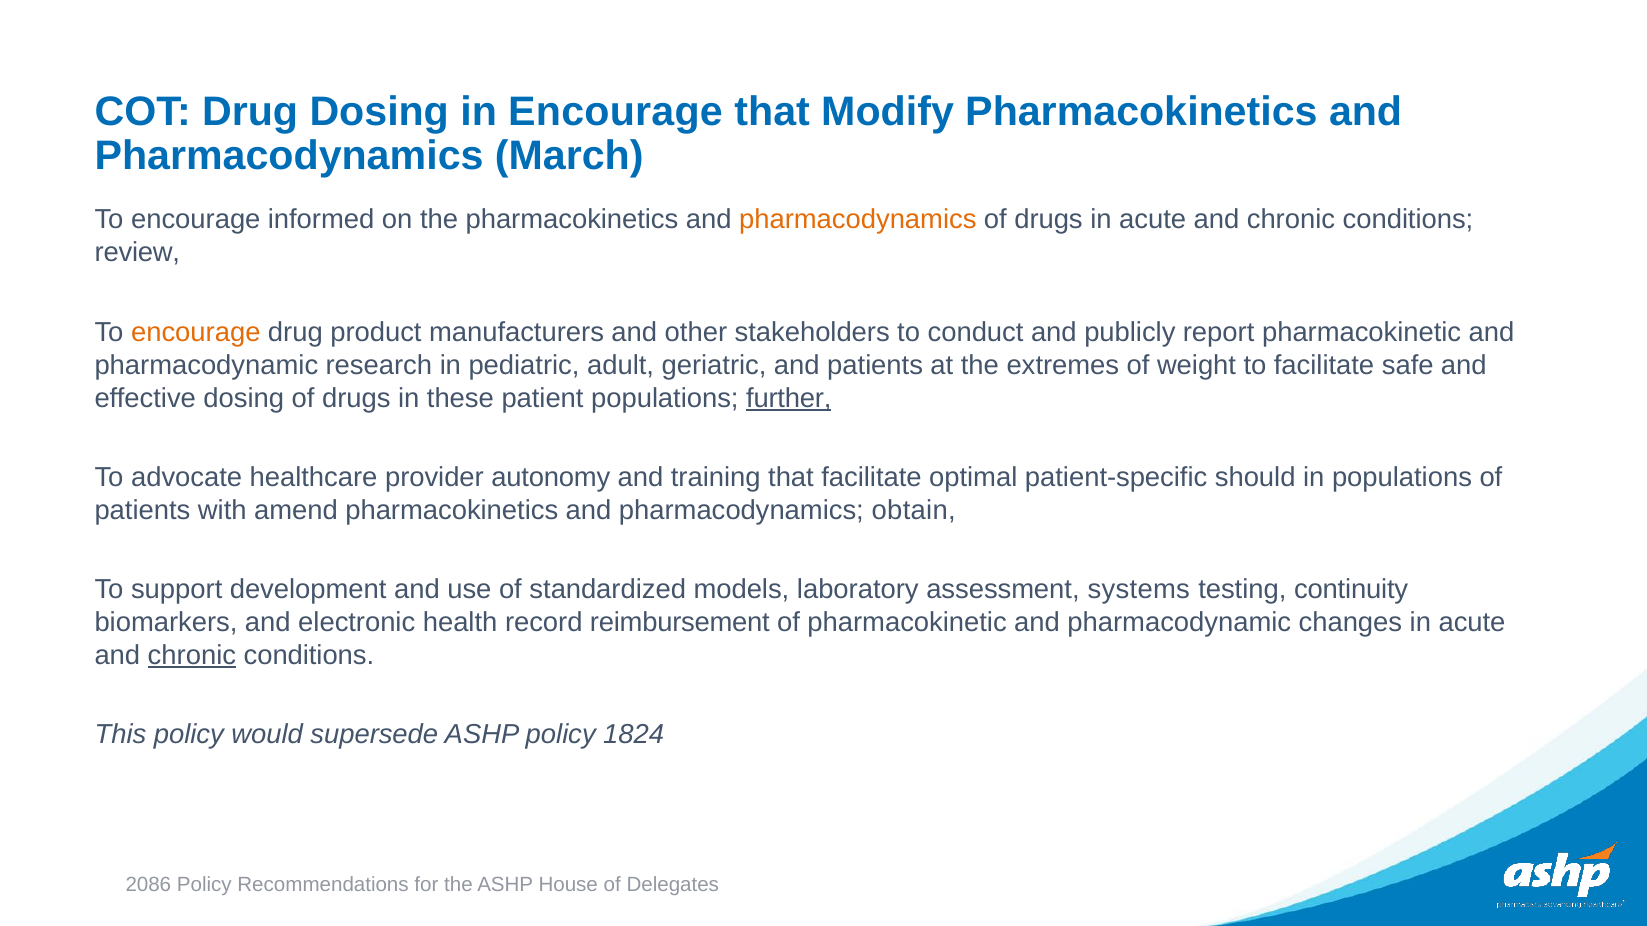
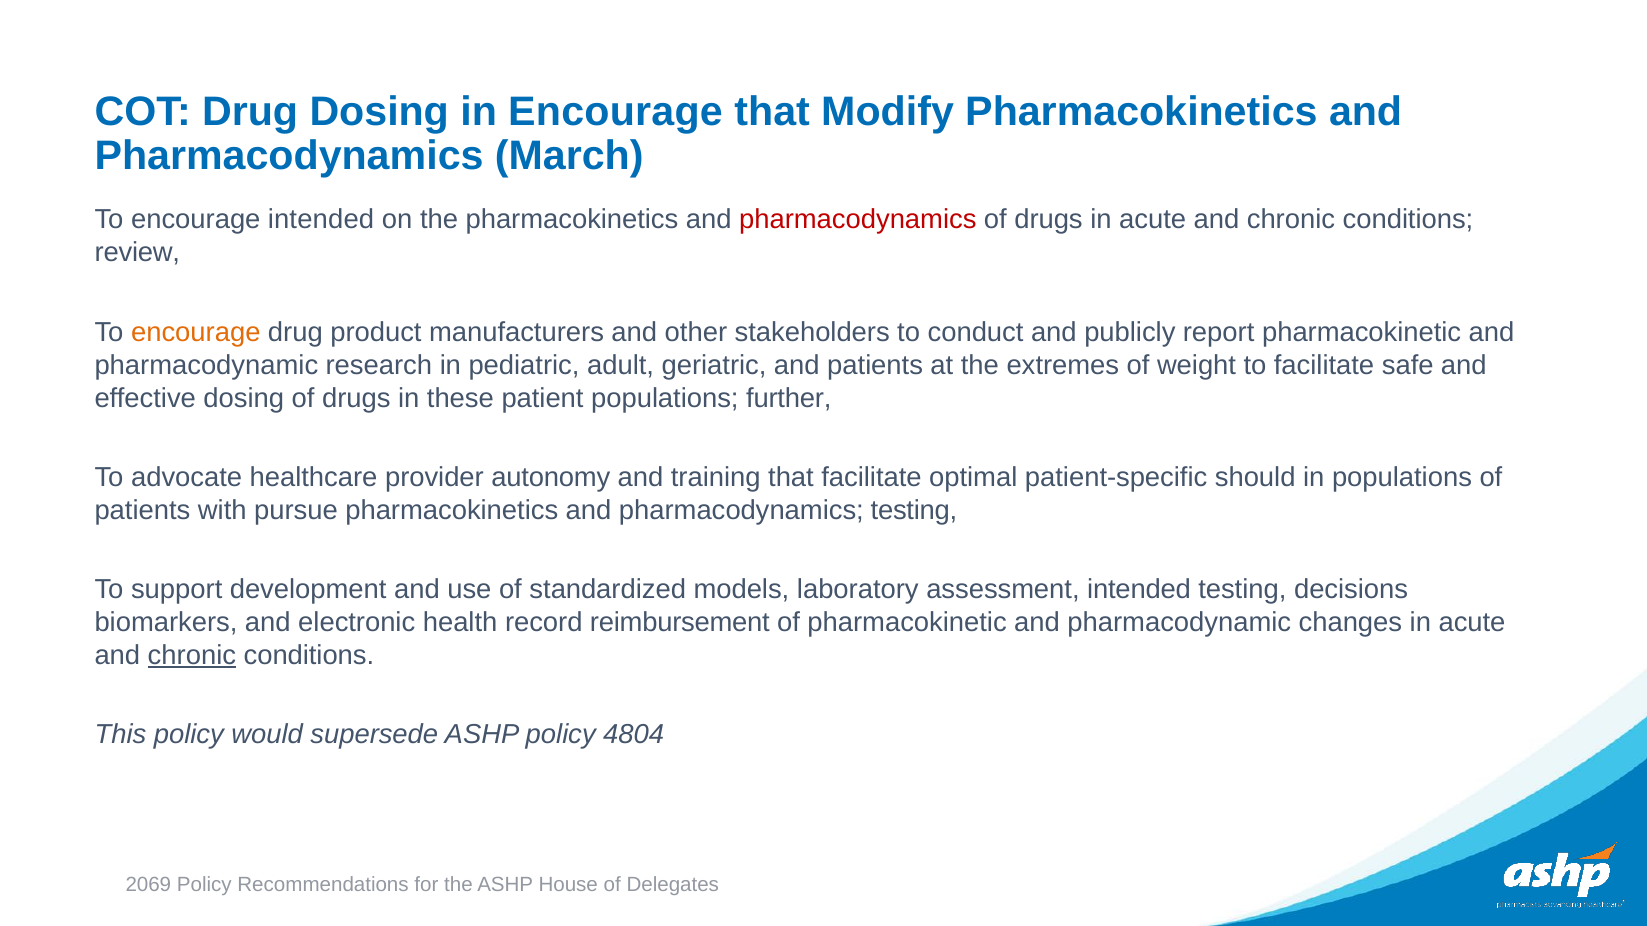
encourage informed: informed -> intended
pharmacodynamics at (858, 220) colour: orange -> red
further underline: present -> none
amend: amend -> pursue
pharmacodynamics obtain: obtain -> testing
assessment systems: systems -> intended
continuity: continuity -> decisions
1824: 1824 -> 4804
2086: 2086 -> 2069
